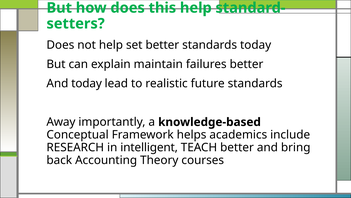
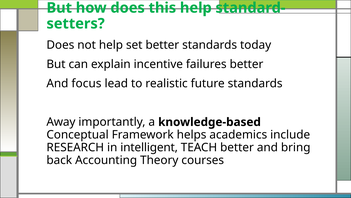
maintain: maintain -> incentive
And today: today -> focus
